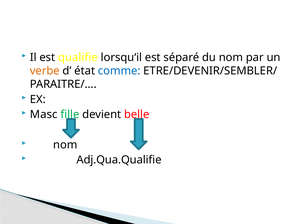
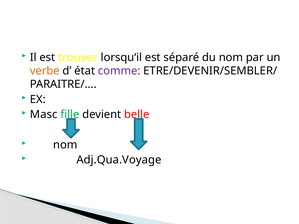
qualifie: qualifie -> trouver
comme colour: blue -> purple
Adj.Qua.Qualifie: Adj.Qua.Qualifie -> Adj.Qua.Voyage
